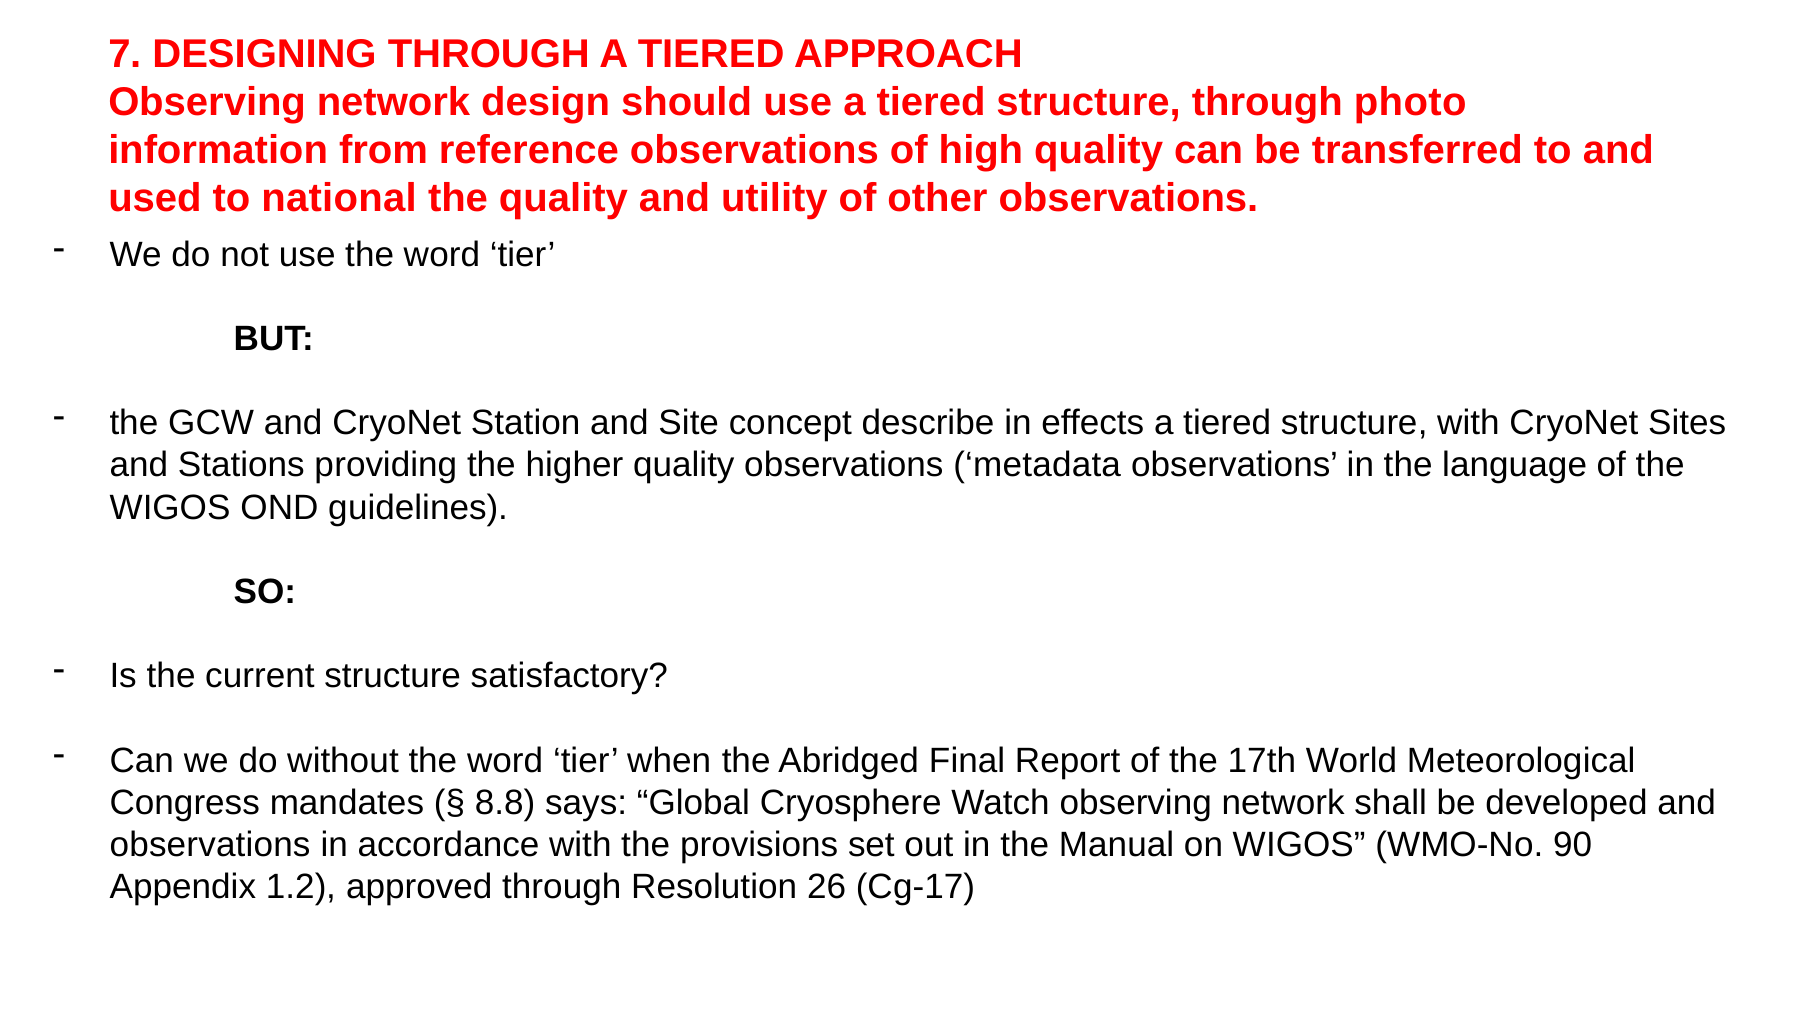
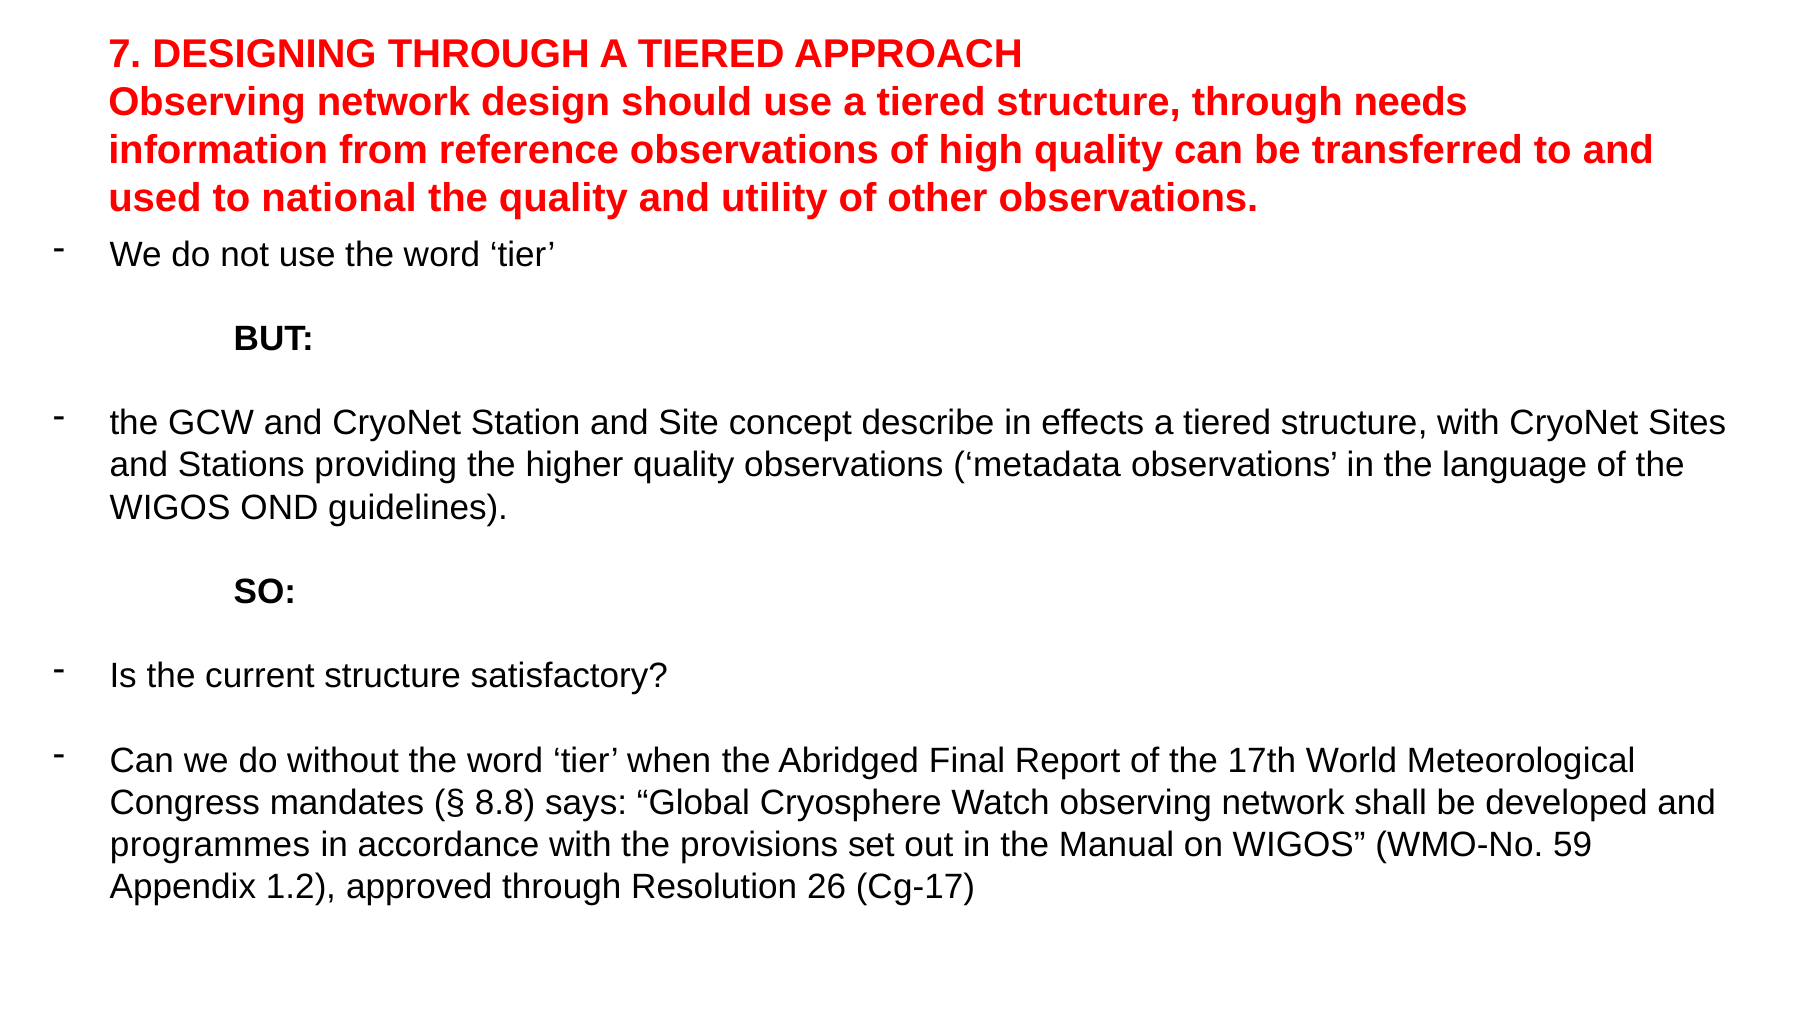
photo: photo -> needs
observations at (210, 844): observations -> programmes
90: 90 -> 59
